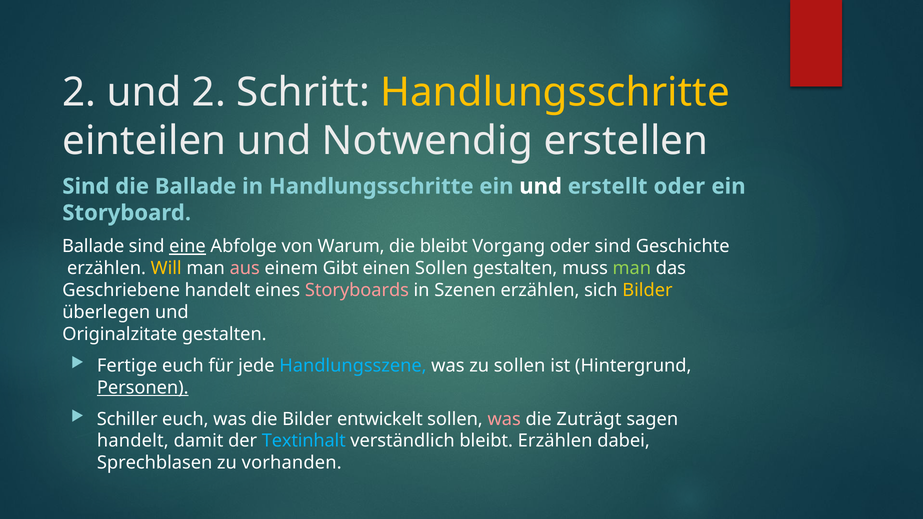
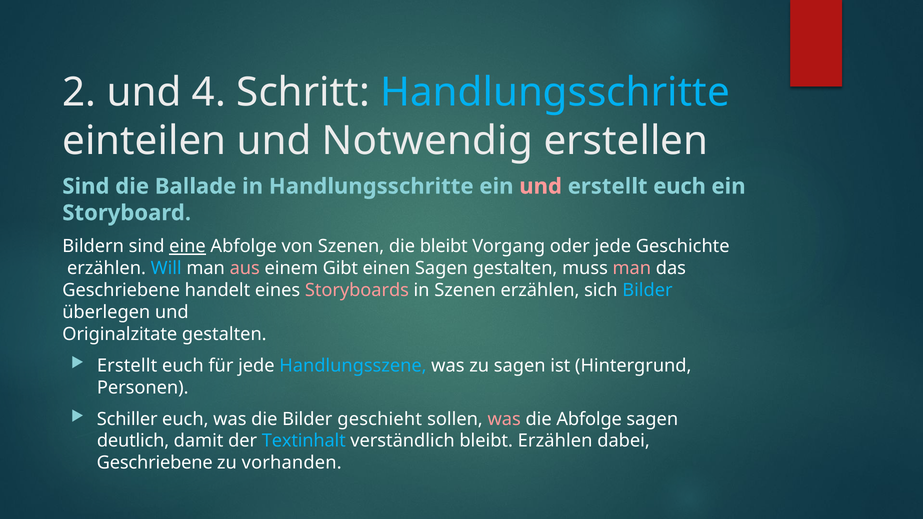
und 2: 2 -> 4
Handlungsschritte at (555, 93) colour: yellow -> light blue
und at (541, 186) colour: white -> pink
oder at (679, 186): oder -> euch
Ballade at (93, 247): Ballade -> Bildern
von Warum: Warum -> Szenen
oder sind: sind -> jede
Will colour: yellow -> light blue
einen Sollen: Sollen -> Sagen
man at (632, 268) colour: light green -> pink
Bilder at (647, 290) colour: yellow -> light blue
Fertige at (127, 366): Fertige -> Erstellt
zu sollen: sollen -> sagen
Personen underline: present -> none
entwickelt: entwickelt -> geschieht
die Zuträgt: Zuträgt -> Abfolge
handelt at (133, 441): handelt -> deutlich
Sprechblasen at (155, 463): Sprechblasen -> Geschriebene
